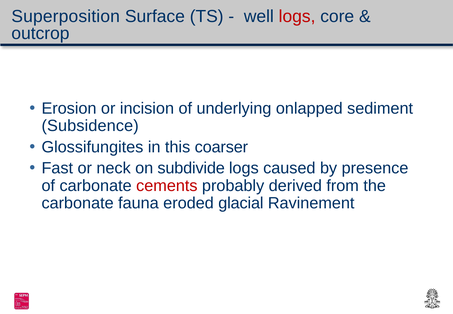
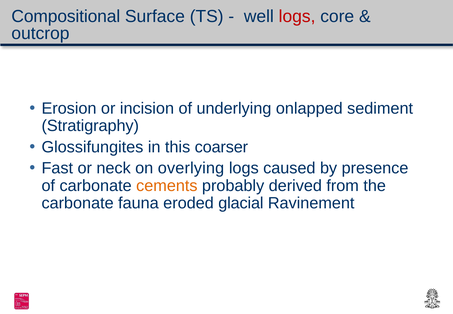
Superposition: Superposition -> Compositional
Subsidence: Subsidence -> Stratigraphy
subdivide: subdivide -> overlying
cements colour: red -> orange
